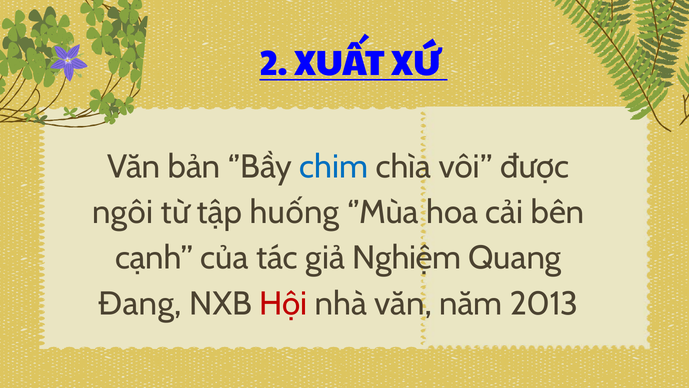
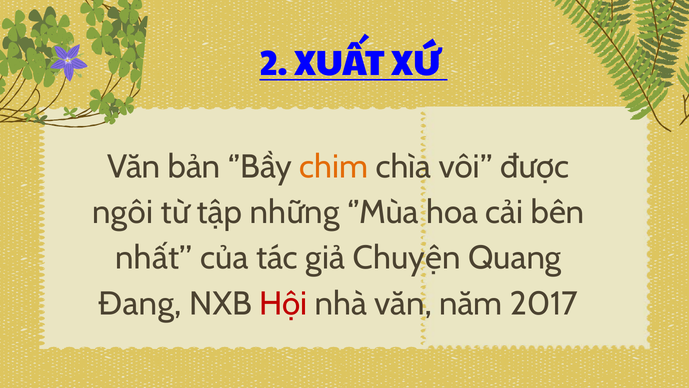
chim colour: blue -> orange
huống: huống -> những
cạnh: cạnh -> nhất
Nghiệm: Nghiệm -> Chuyện
2013: 2013 -> 2017
